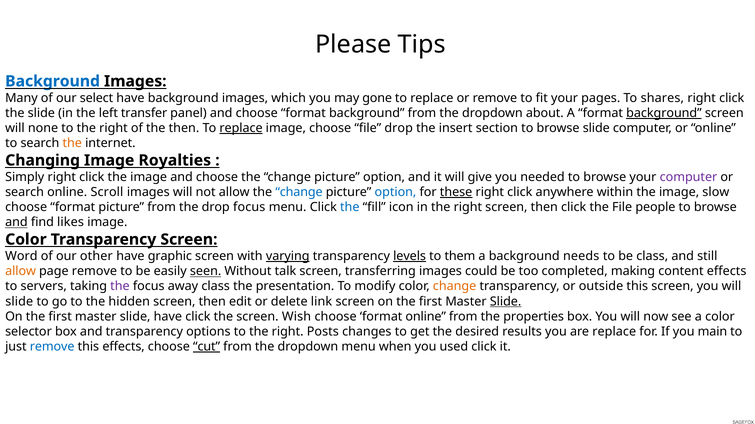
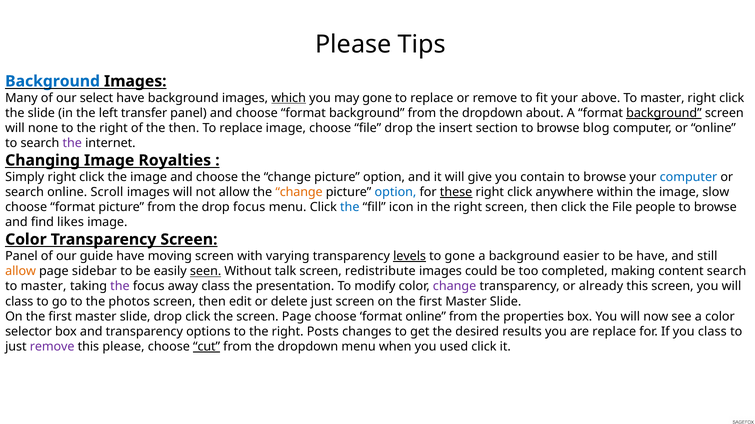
which underline: none -> present
pages: pages -> above
shares at (662, 98): shares -> master
replace at (241, 128) underline: present -> none
browse slide: slide -> blog
the at (72, 143) colour: orange -> purple
needed: needed -> contain
computer at (688, 177) colour: purple -> blue
change at (299, 192) colour: blue -> orange
and at (16, 223) underline: present -> none
Word at (21, 257): Word -> Panel
other: other -> guide
graphic: graphic -> moving
varying underline: present -> none
to them: them -> gone
needs: needs -> easier
be class: class -> have
page remove: remove -> sidebar
transferring: transferring -> redistribute
content effects: effects -> search
servers at (44, 287): servers -> master
change at (455, 287) colour: orange -> purple
outside: outside -> already
slide at (19, 302): slide -> class
hidden: hidden -> photos
delete link: link -> just
Slide at (506, 302) underline: present -> none
slide have: have -> drop
screen Wish: Wish -> Page
you main: main -> class
remove at (52, 347) colour: blue -> purple
this effects: effects -> please
